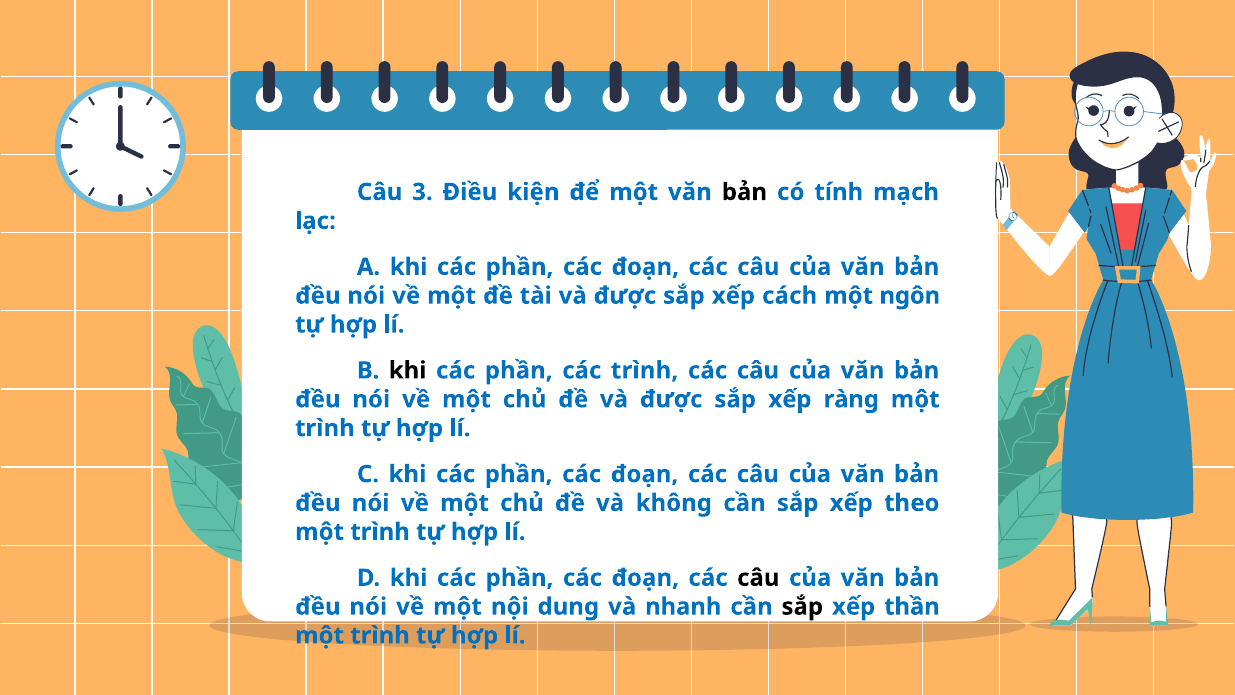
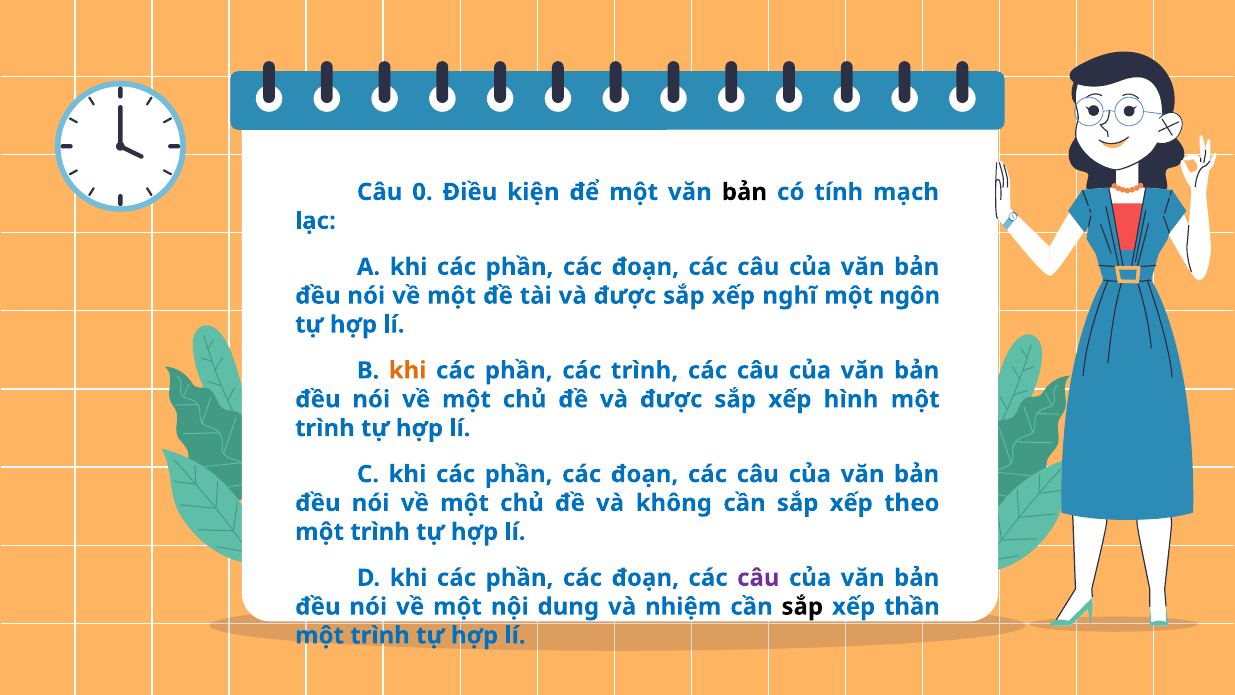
3: 3 -> 0
cách: cách -> nghĩ
khi at (408, 370) colour: black -> orange
ràng: ràng -> hình
câu at (758, 578) colour: black -> purple
nhanh: nhanh -> nhiệm
